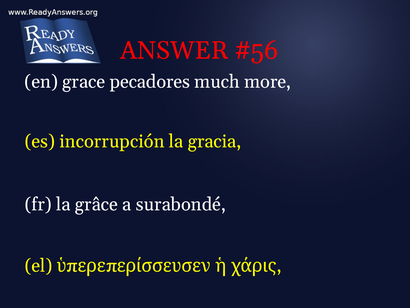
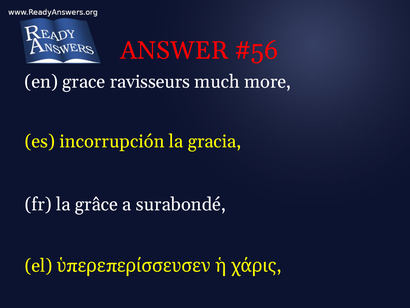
pecadores: pecadores -> ravisseurs
